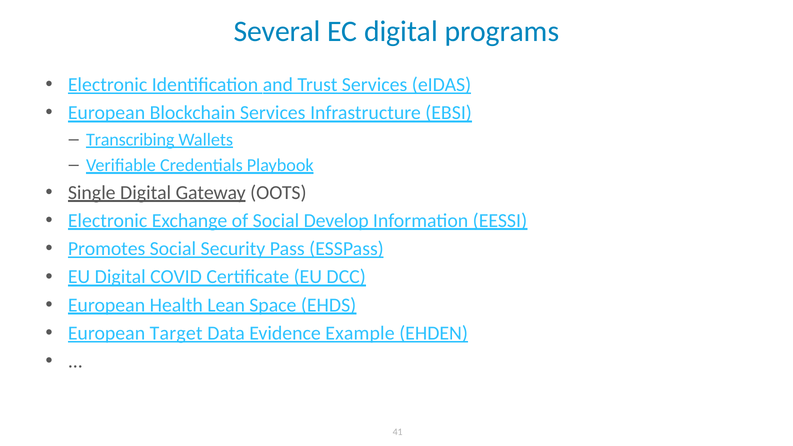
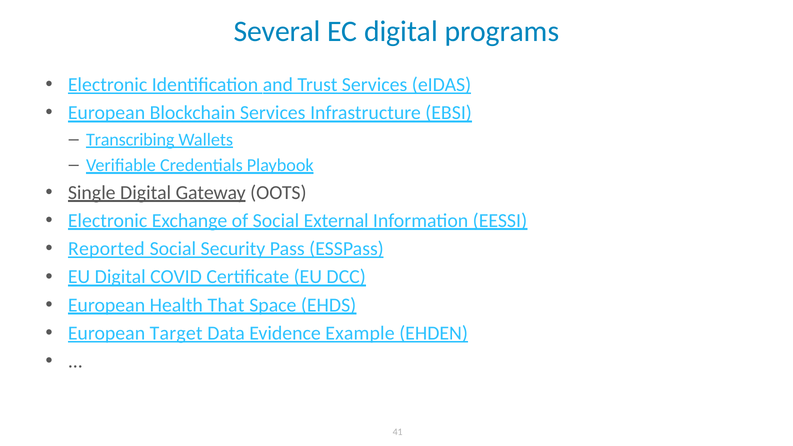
Develop: Develop -> External
Promotes: Promotes -> Reported
Lean: Lean -> That
